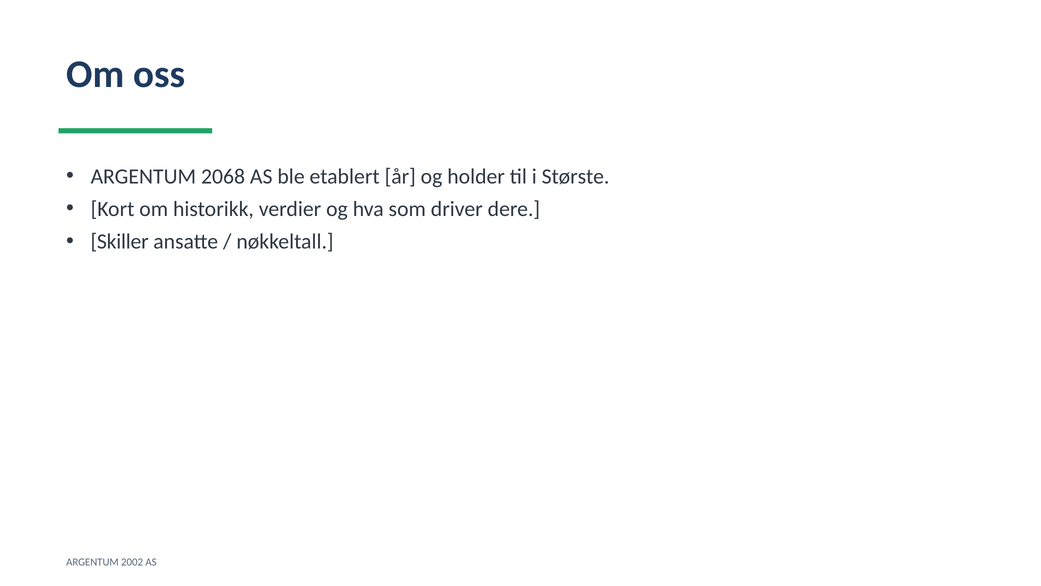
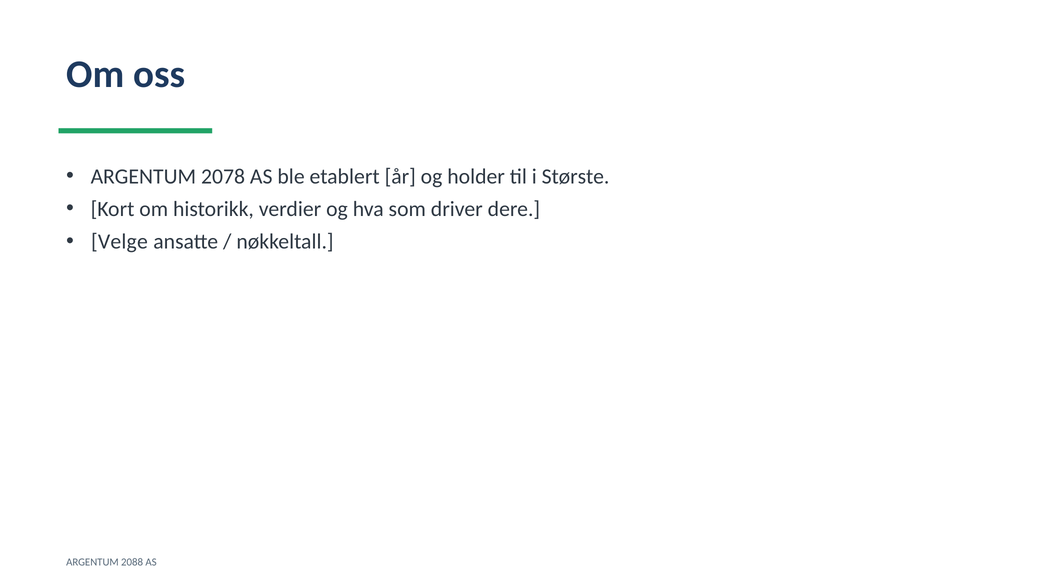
2068: 2068 -> 2078
Skiller: Skiller -> Velge
2002: 2002 -> 2088
